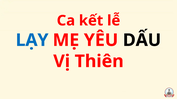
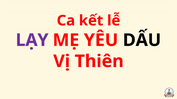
LẠY colour: blue -> purple
